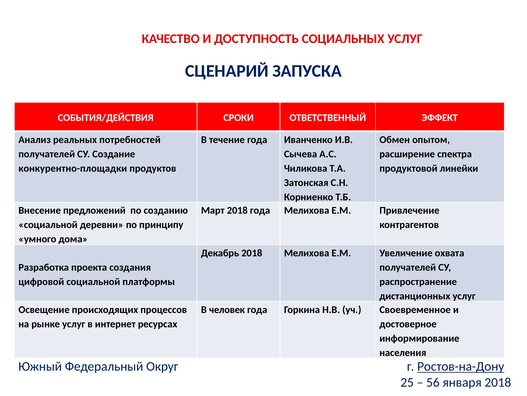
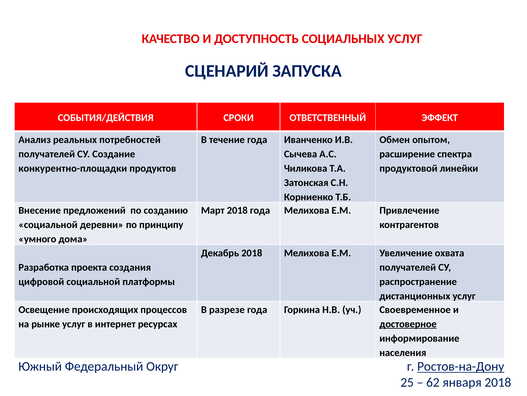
человек: человек -> разрезе
достоверное underline: none -> present
56: 56 -> 62
